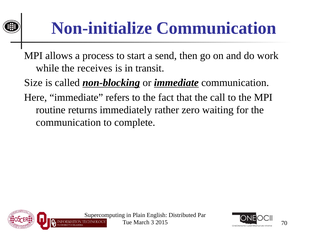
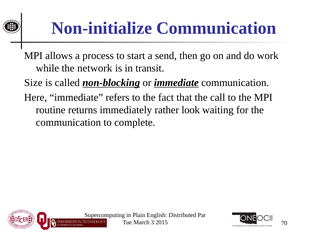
receives: receives -> network
zero: zero -> look
